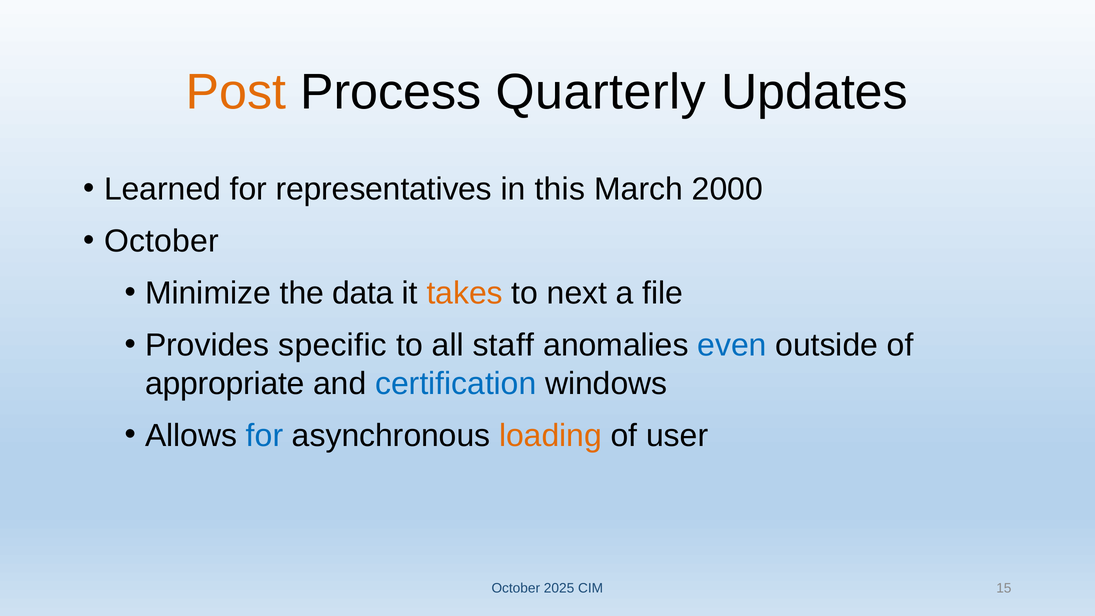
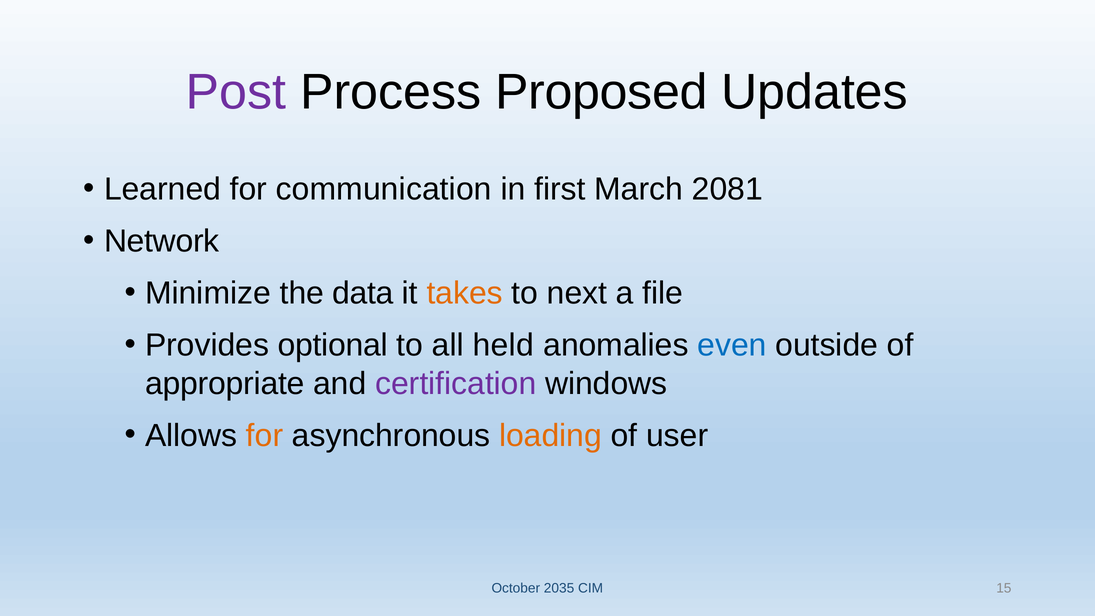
Post colour: orange -> purple
Quarterly: Quarterly -> Proposed
representatives: representatives -> communication
this: this -> first
2000: 2000 -> 2081
October at (161, 241): October -> Network
specific: specific -> optional
staff: staff -> held
certification colour: blue -> purple
for at (265, 435) colour: blue -> orange
2025: 2025 -> 2035
